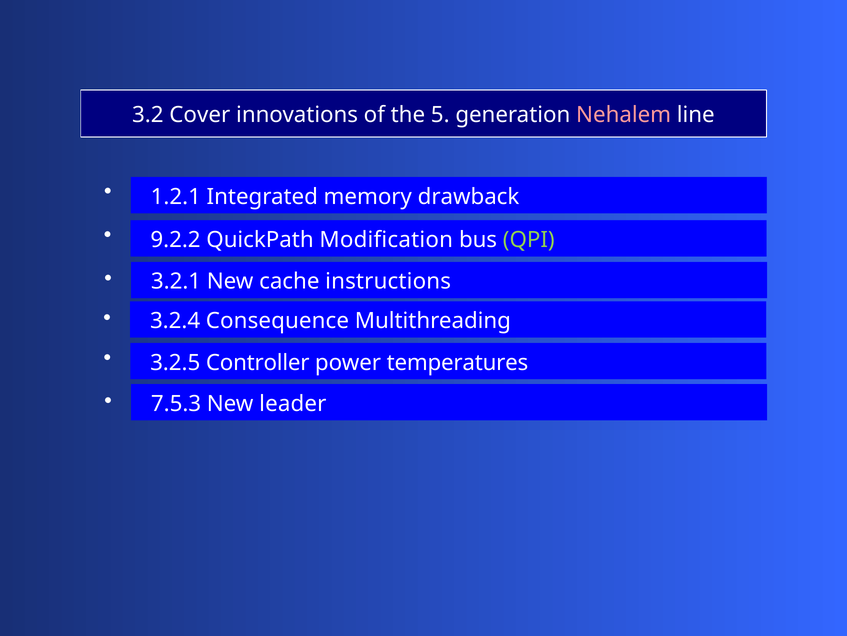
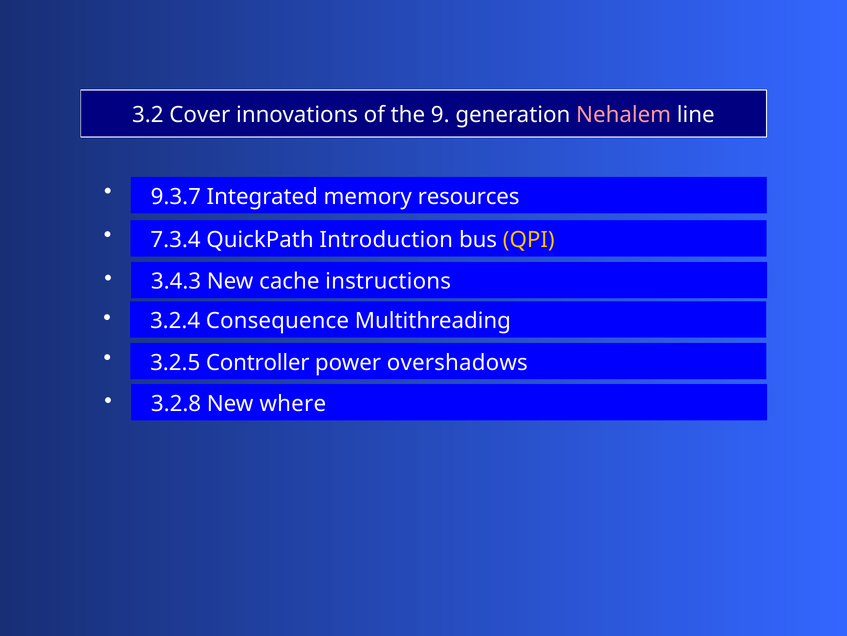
5: 5 -> 9
1.2.1: 1.2.1 -> 9.3.7
drawback: drawback -> resources
9.2.2: 9.2.2 -> 7.3.4
Modification: Modification -> Introduction
QPI colour: light green -> yellow
3.2.1: 3.2.1 -> 3.4.3
temperatures: temperatures -> overshadows
7.5.3: 7.5.3 -> 3.2.8
leader: leader -> where
